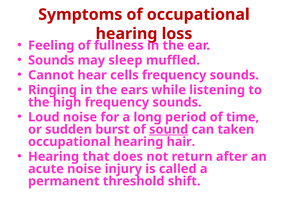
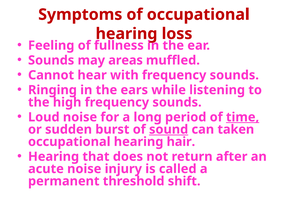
sleep: sleep -> areas
cells: cells -> with
time underline: none -> present
